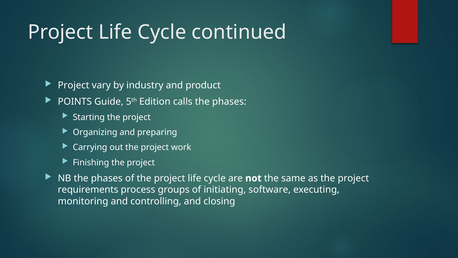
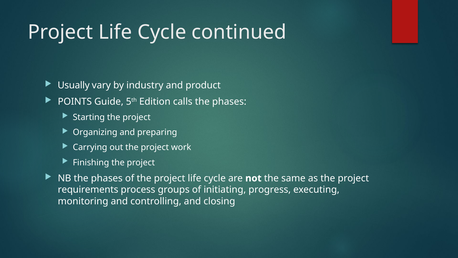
Project at (74, 85): Project -> Usually
software: software -> progress
